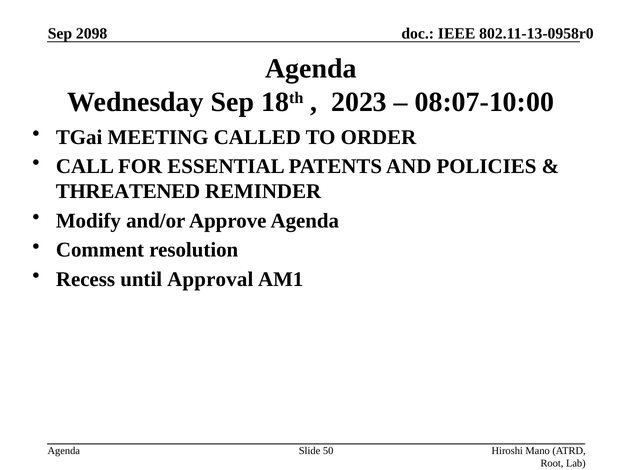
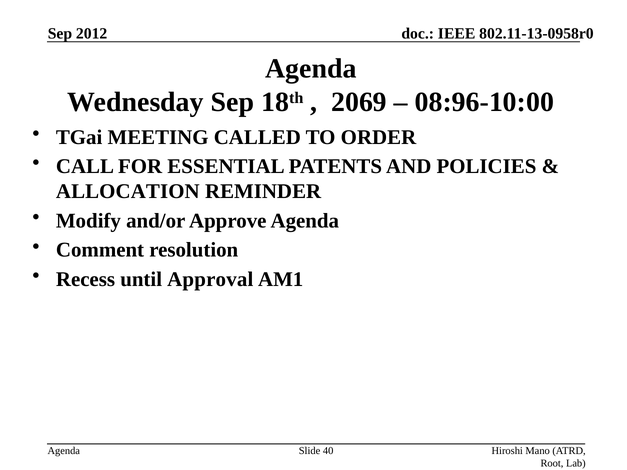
2098: 2098 -> 2012
2023: 2023 -> 2069
08:07-10:00: 08:07-10:00 -> 08:96-10:00
THREATENED: THREATENED -> ALLOCATION
50: 50 -> 40
